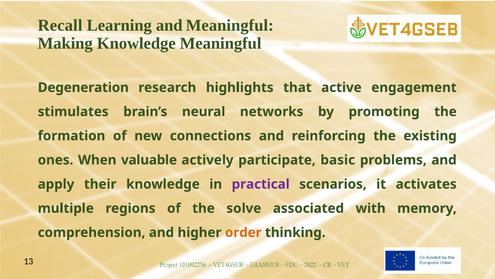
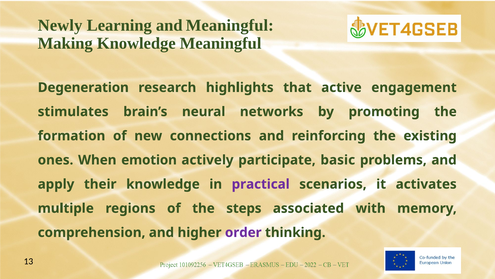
Recall: Recall -> Newly
valuable: valuable -> emotion
solve: solve -> steps
order colour: orange -> purple
